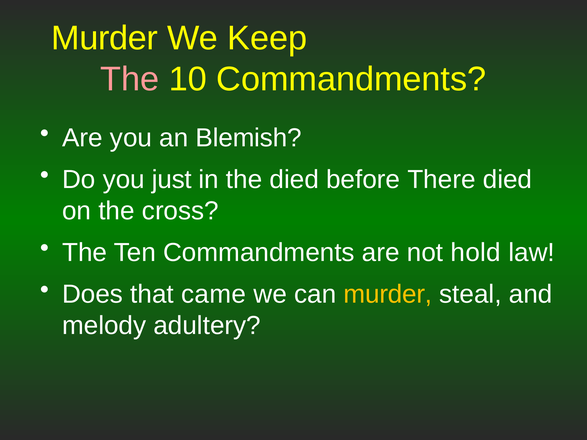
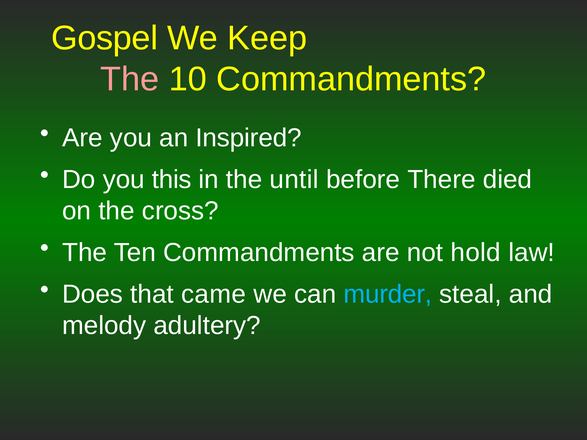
Murder at (105, 38): Murder -> Gospel
Blemish: Blemish -> Inspired
just: just -> this
the died: died -> until
murder at (388, 294) colour: yellow -> light blue
